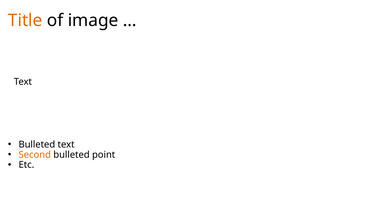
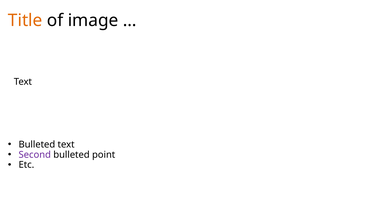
Second colour: orange -> purple
